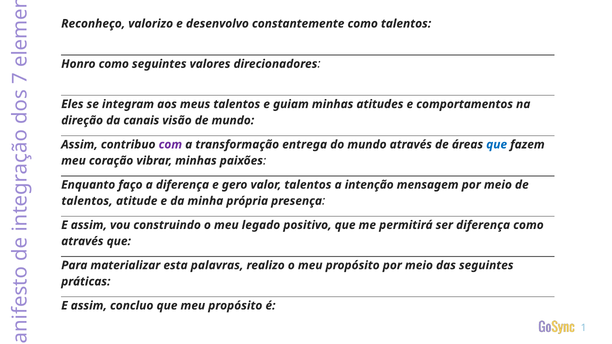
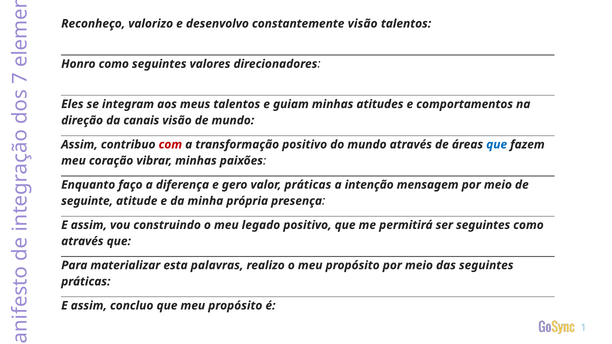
constantemente como: como -> visão
com colour: purple -> red
transformação entrega: entrega -> positivo
valor talentos: talentos -> práticas
talentos at (87, 201): talentos -> seguinte
ser diferença: diferença -> seguintes
